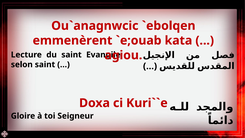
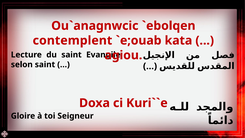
emmenèrent: emmenèrent -> contemplent
